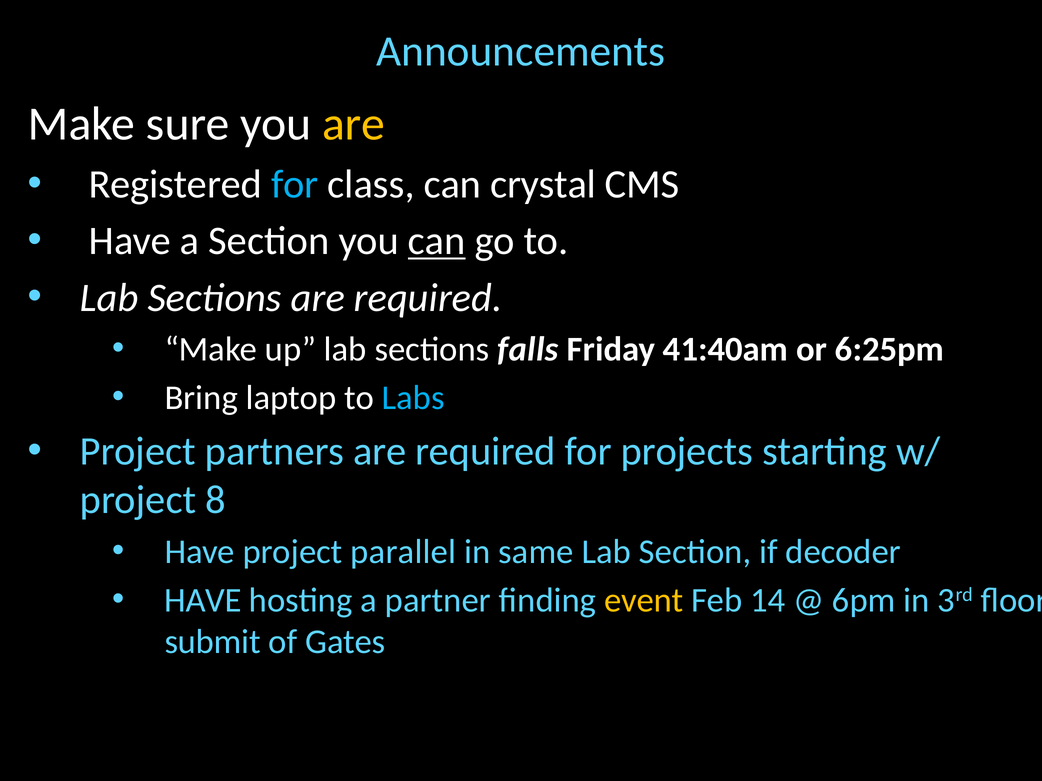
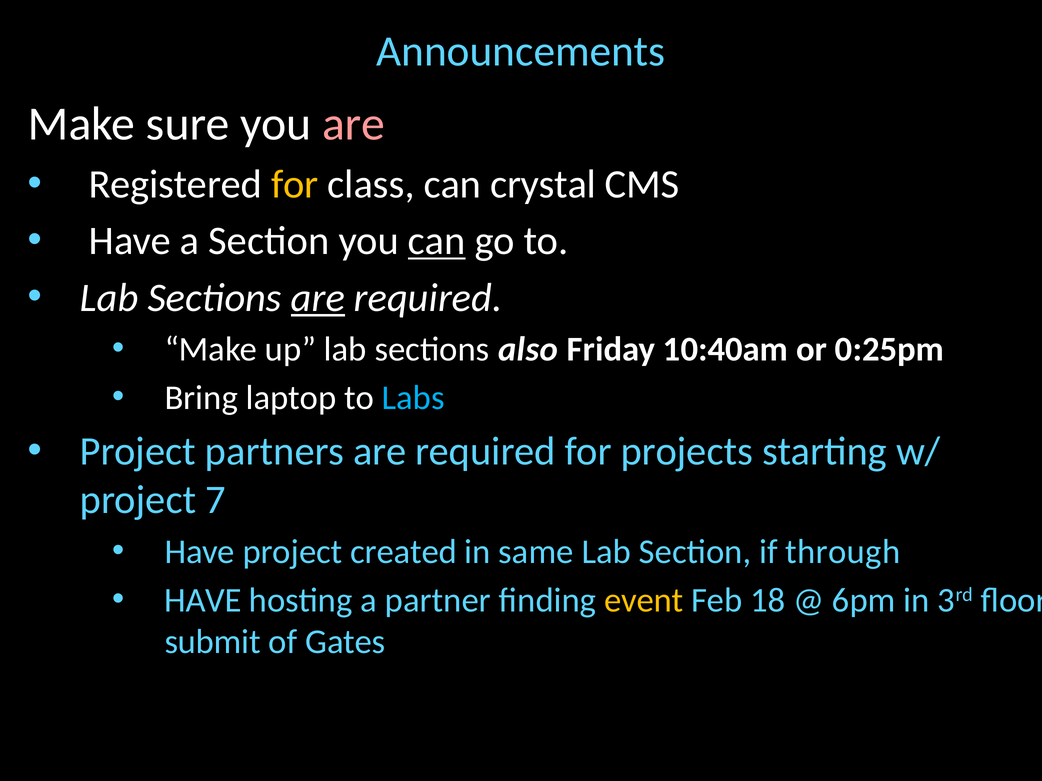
are at (354, 124) colour: yellow -> pink
for at (295, 185) colour: light blue -> yellow
are at (318, 298) underline: none -> present
falls: falls -> also
41:40am: 41:40am -> 10:40am
6:25pm: 6:25pm -> 0:25pm
8: 8 -> 7
parallel: parallel -> created
decoder: decoder -> through
14: 14 -> 18
